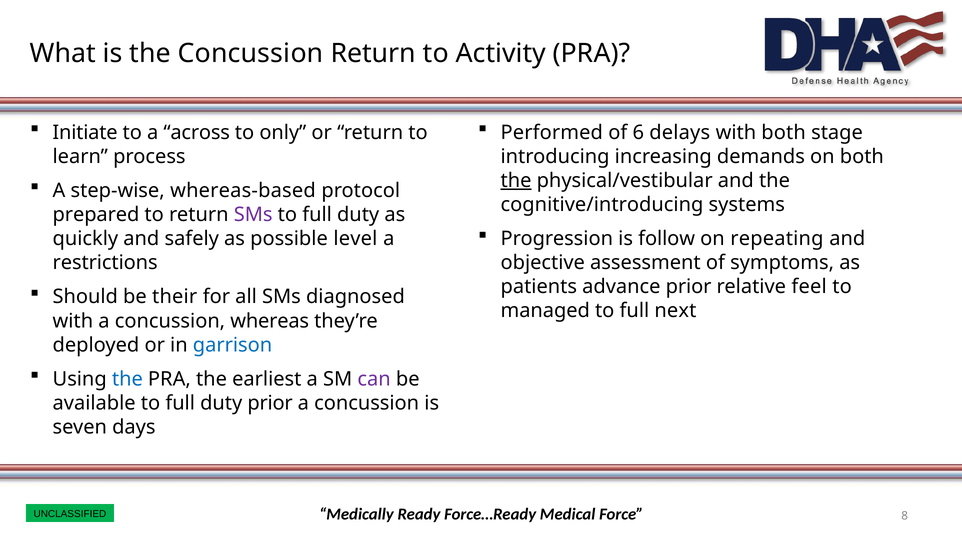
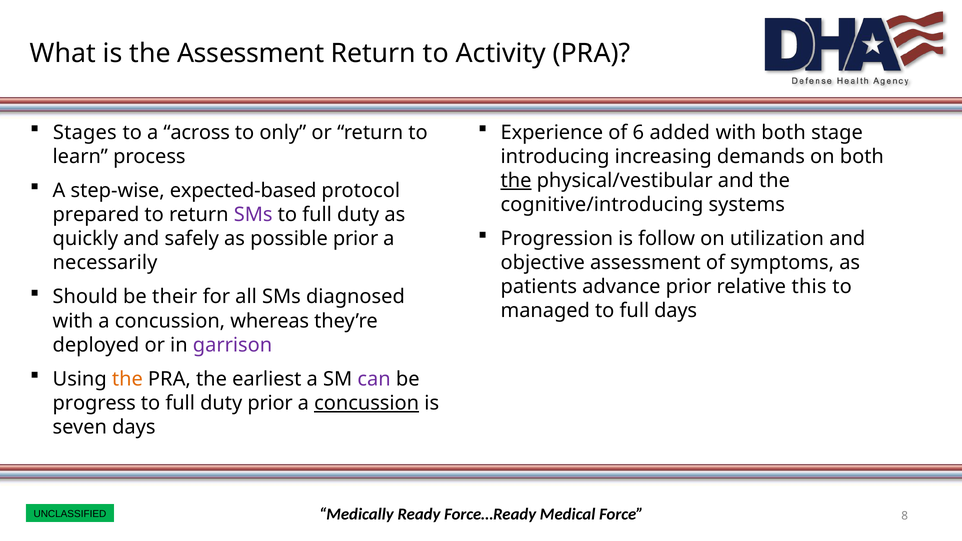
the Concussion: Concussion -> Assessment
Initiate: Initiate -> Stages
Performed: Performed -> Experience
delays: delays -> added
whereas-based: whereas-based -> expected-based
repeating: repeating -> utilization
possible level: level -> prior
restrictions: restrictions -> necessarily
feel: feel -> this
full next: next -> days
garrison colour: blue -> purple
the at (127, 379) colour: blue -> orange
available: available -> progress
concussion at (367, 403) underline: none -> present
